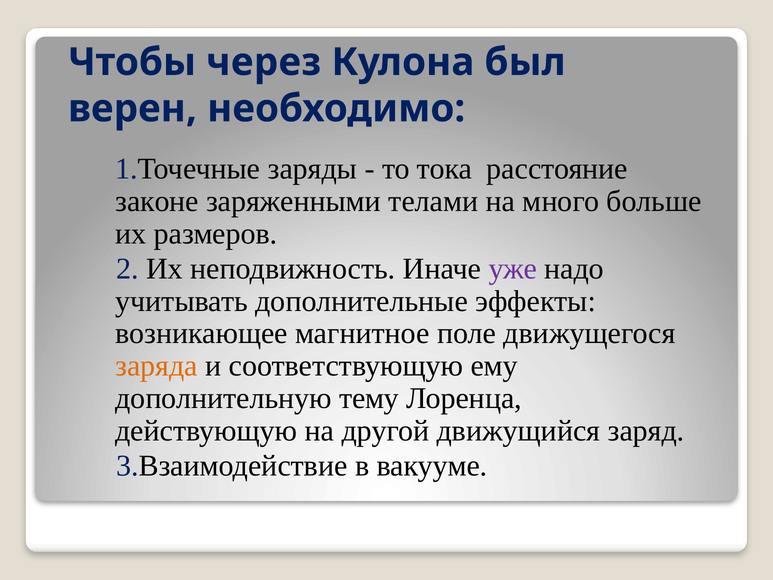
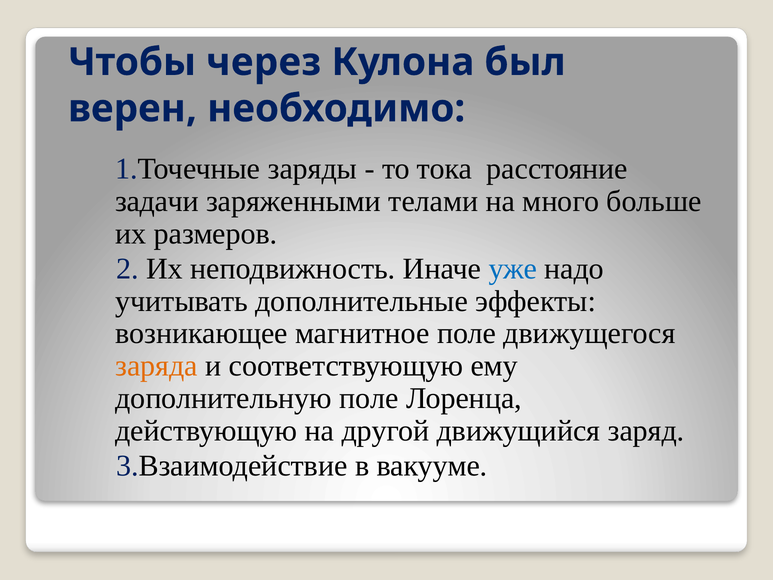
законе: законе -> задачи
уже colour: purple -> blue
дополнительную тему: тему -> поле
